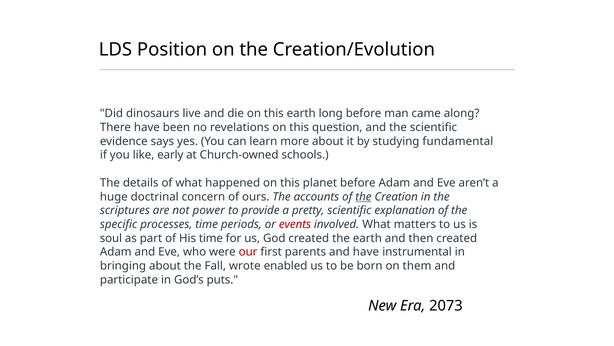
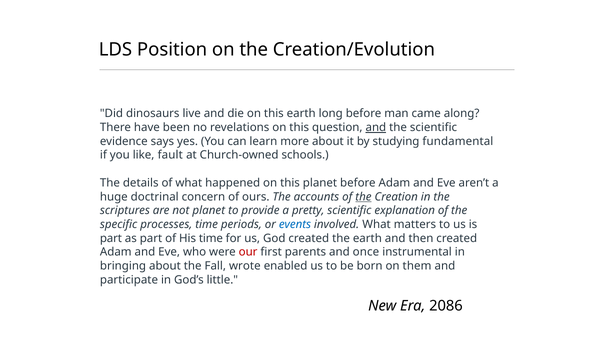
and at (376, 127) underline: none -> present
early: early -> fault
not power: power -> planet
events colour: red -> blue
soul at (111, 238): soul -> part
and have: have -> once
puts: puts -> little
2073: 2073 -> 2086
